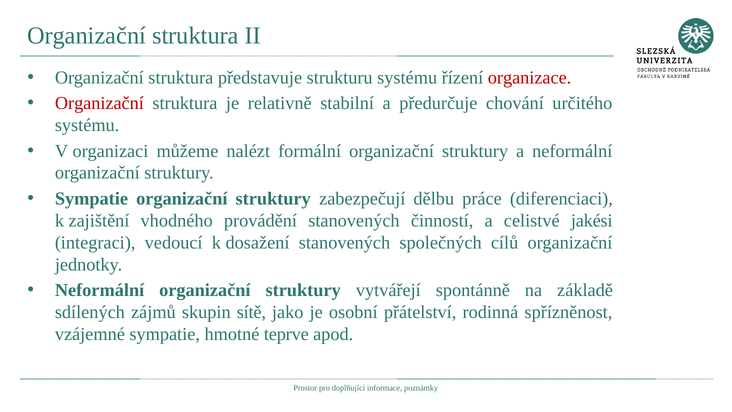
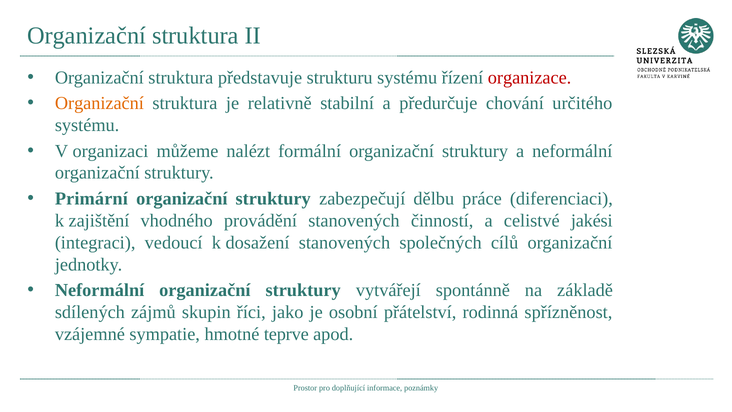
Organizační at (99, 103) colour: red -> orange
Sympatie at (91, 198): Sympatie -> Primární
sítě: sítě -> říci
